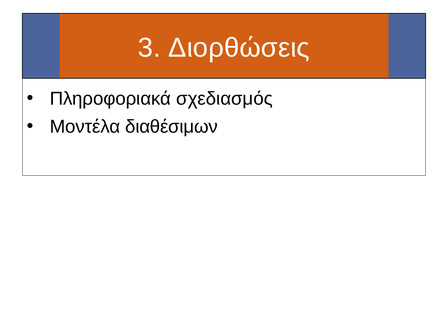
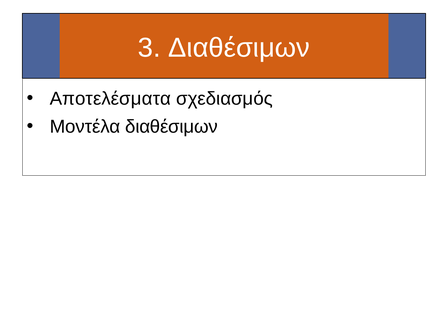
3 Διορθώσεις: Διορθώσεις -> Διαθέσιμων
Πληροφοριακά: Πληροφοριακά -> Αποτελέσματα
